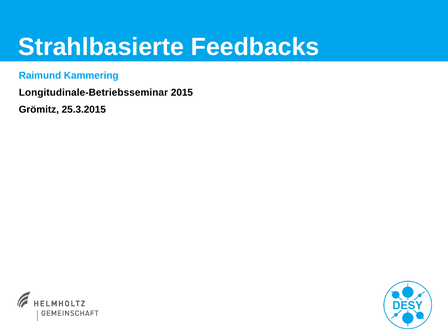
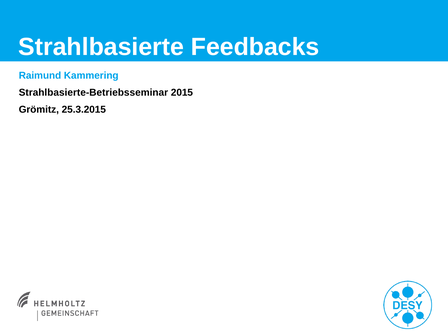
Longitudinale-Betriebsseminar: Longitudinale-Betriebsseminar -> Strahlbasierte-Betriebsseminar
